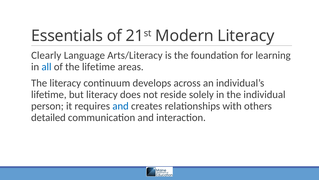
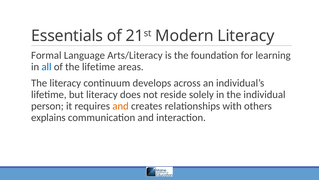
Clearly: Clearly -> Formal
and at (121, 106) colour: blue -> orange
detailed: detailed -> explains
